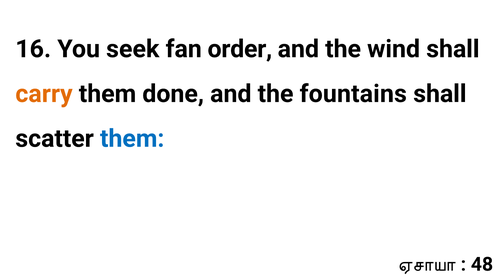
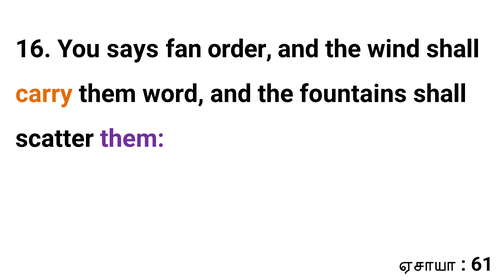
seek: seek -> says
done: done -> word
them at (132, 139) colour: blue -> purple
48: 48 -> 61
